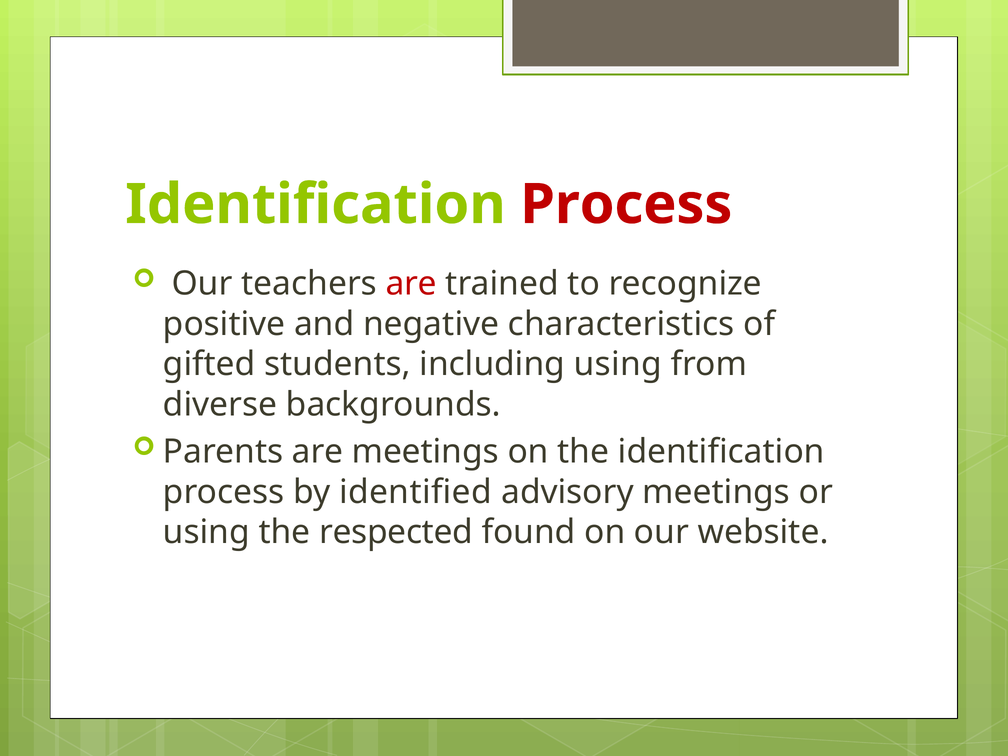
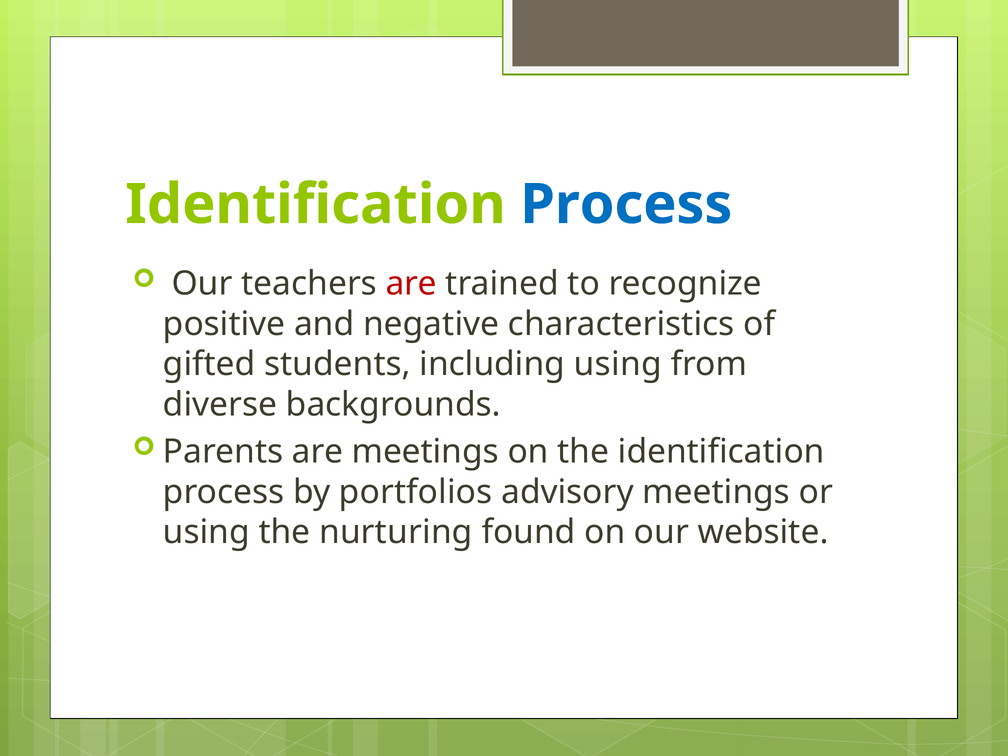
Process at (626, 205) colour: red -> blue
identified: identified -> portfolios
respected: respected -> nurturing
